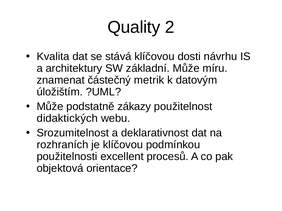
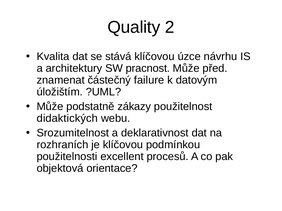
dosti: dosti -> úzce
základní: základní -> pracnost
míru: míru -> před
metrik: metrik -> failure
